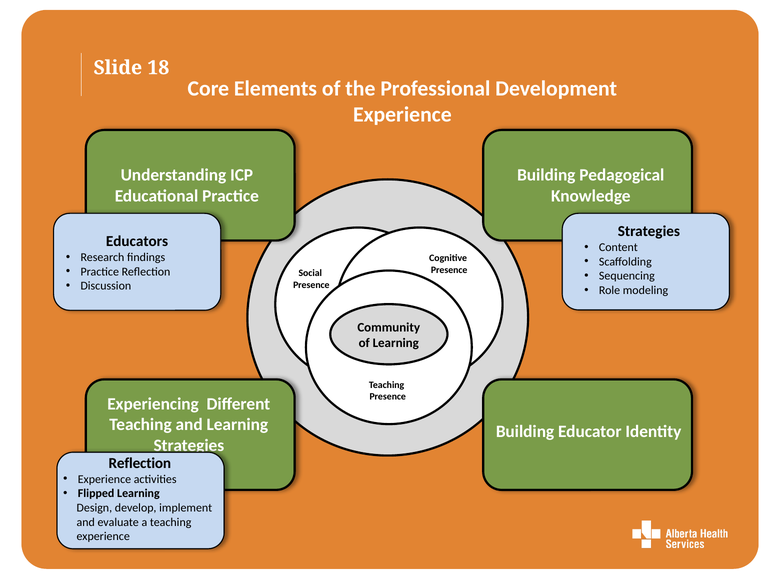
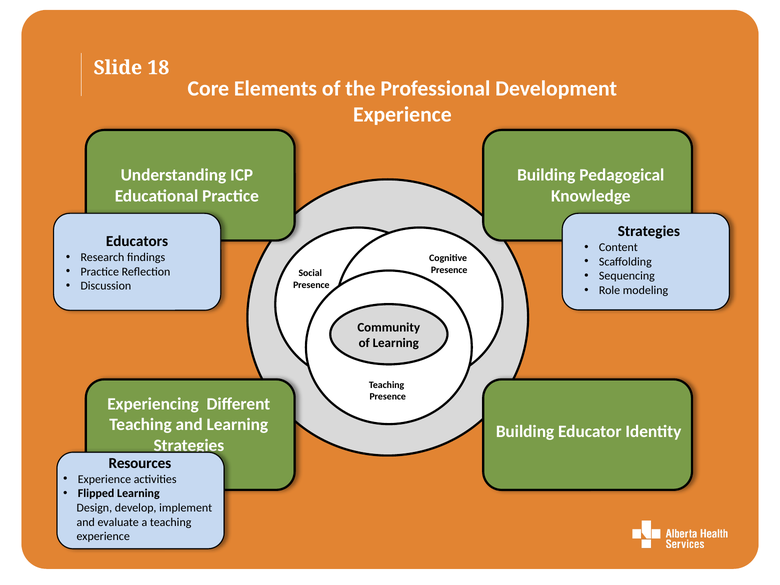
Reflection at (140, 463): Reflection -> Resources
